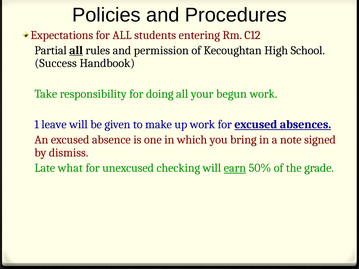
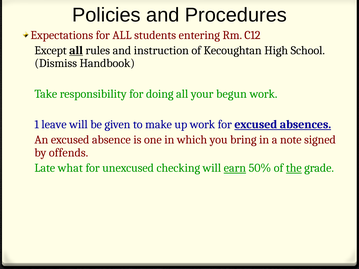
Partial: Partial -> Except
permission: permission -> instruction
Success: Success -> Dismiss
dismiss: dismiss -> offends
the underline: none -> present
